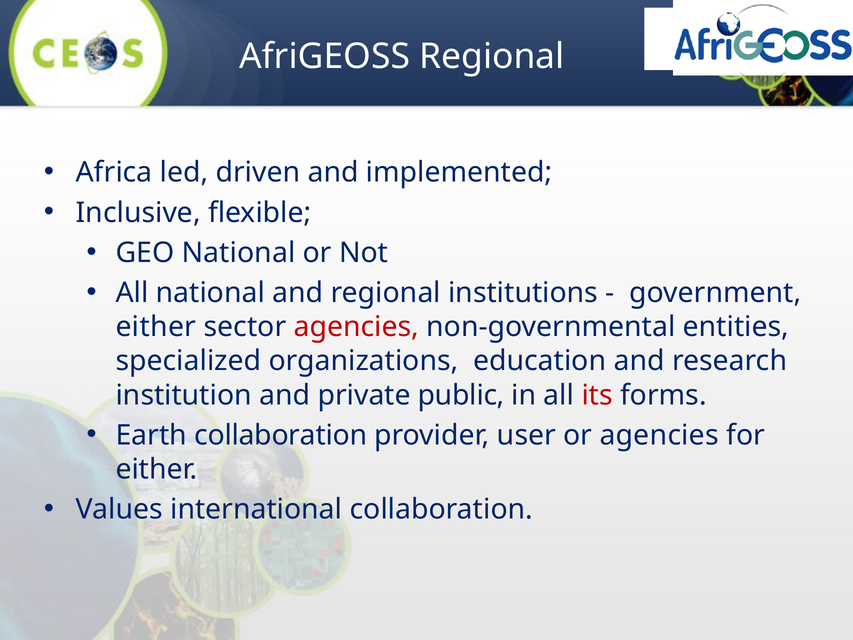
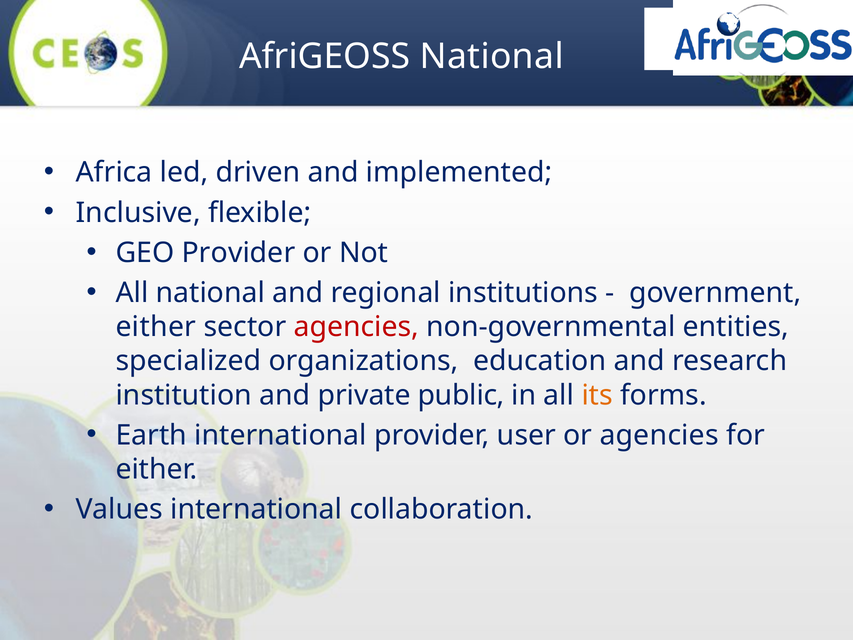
AfriGEOSS Regional: Regional -> National
GEO National: National -> Provider
its colour: red -> orange
Earth collaboration: collaboration -> international
